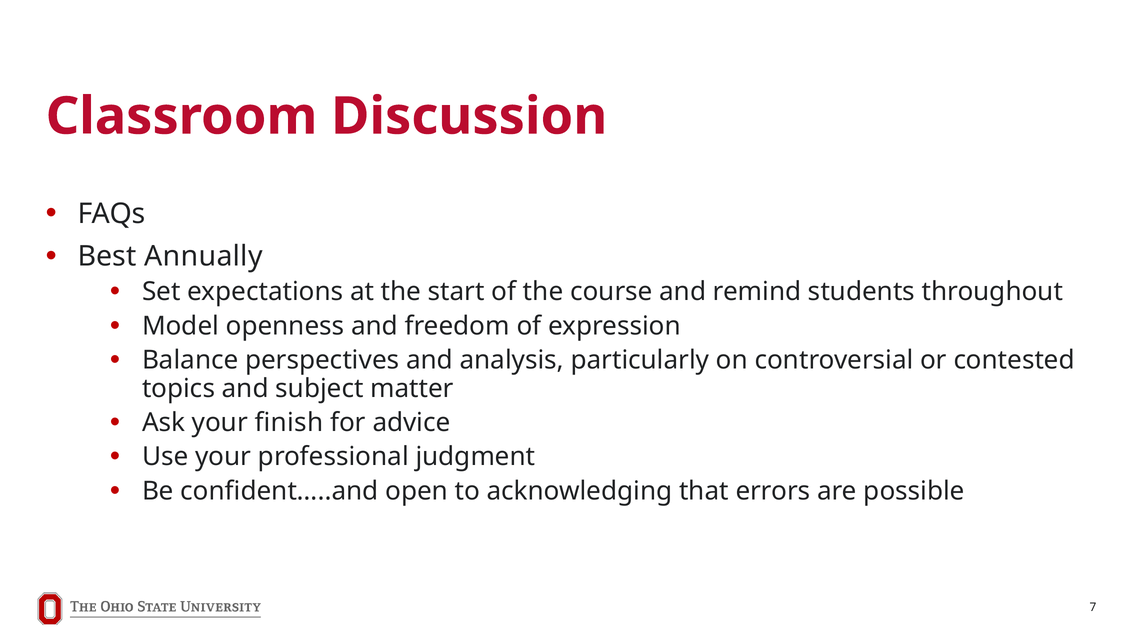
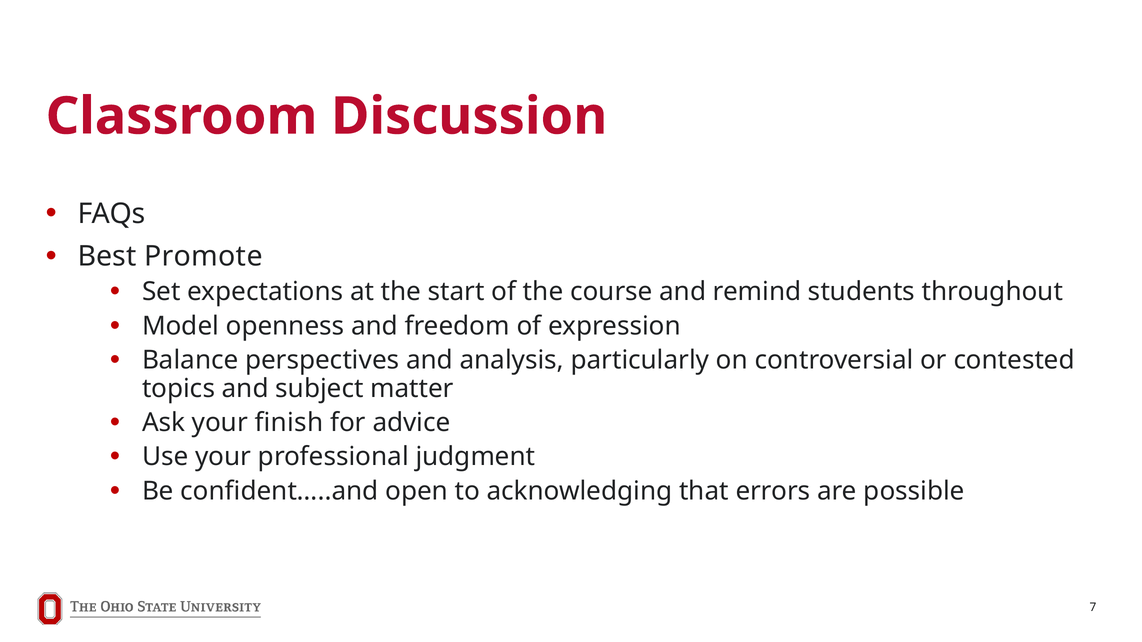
Annually: Annually -> Promote
